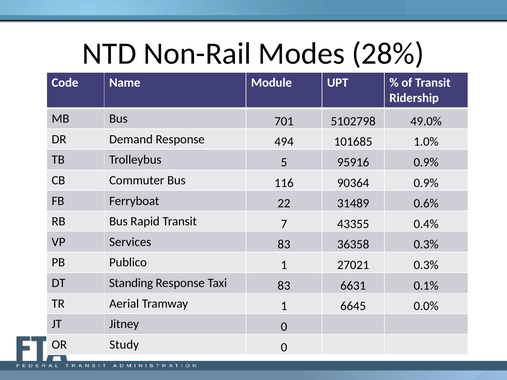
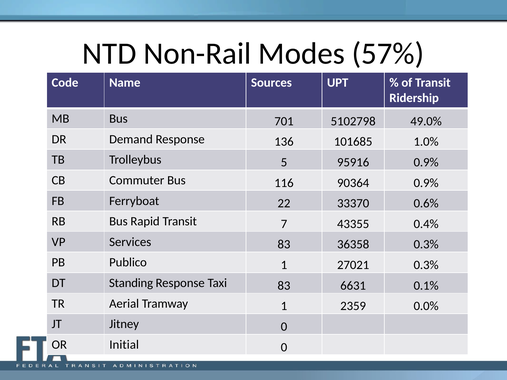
28%: 28% -> 57%
Module: Module -> Sources
494: 494 -> 136
31489: 31489 -> 33370
6645: 6645 -> 2359
Study: Study -> Initial
